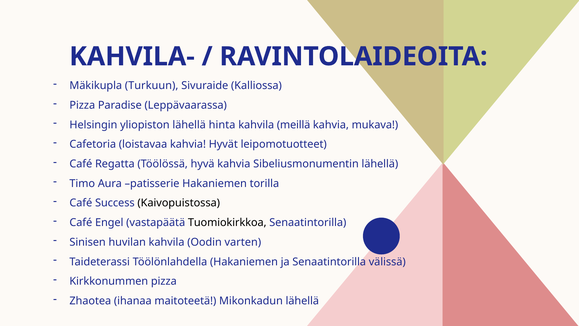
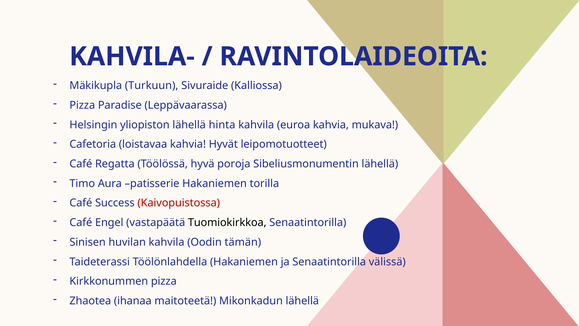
meillä: meillä -> euroa
hyvä kahvia: kahvia -> poroja
Kaivopuistossa colour: black -> red
varten: varten -> tämän
